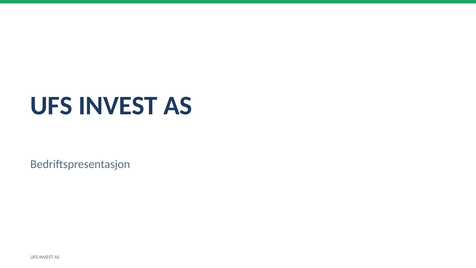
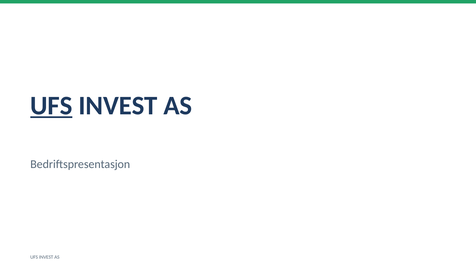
UFS at (51, 106) underline: none -> present
